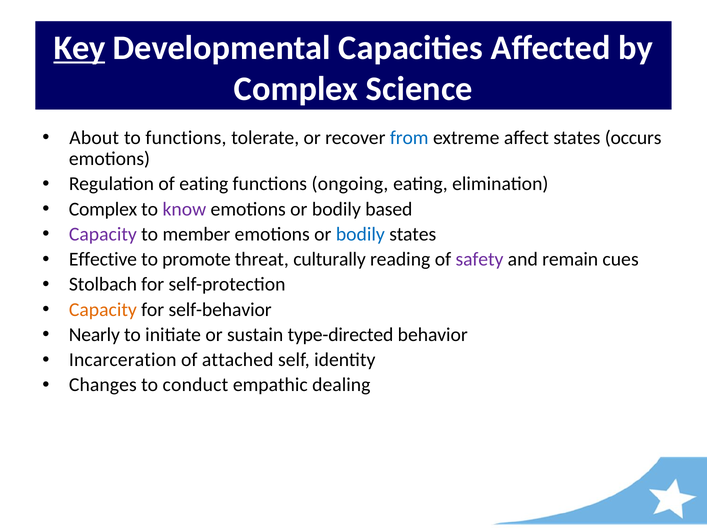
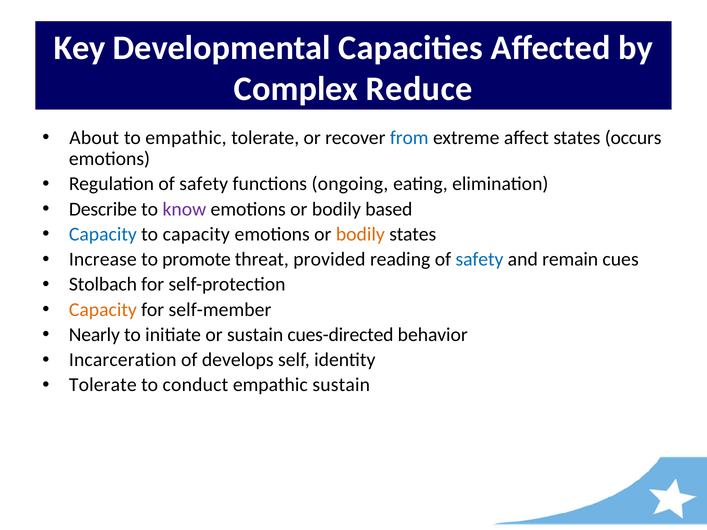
Key underline: present -> none
Science: Science -> Reduce
to functions: functions -> empathic
Regulation of eating: eating -> safety
Complex at (103, 209): Complex -> Describe
Capacity at (103, 234) colour: purple -> blue
to member: member -> capacity
bodily at (360, 234) colour: blue -> orange
Effective: Effective -> Increase
culturally: culturally -> provided
safety at (479, 260) colour: purple -> blue
self-behavior: self-behavior -> self-member
type-directed: type-directed -> cues-directed
attached: attached -> develops
Changes at (103, 385): Changes -> Tolerate
empathic dealing: dealing -> sustain
